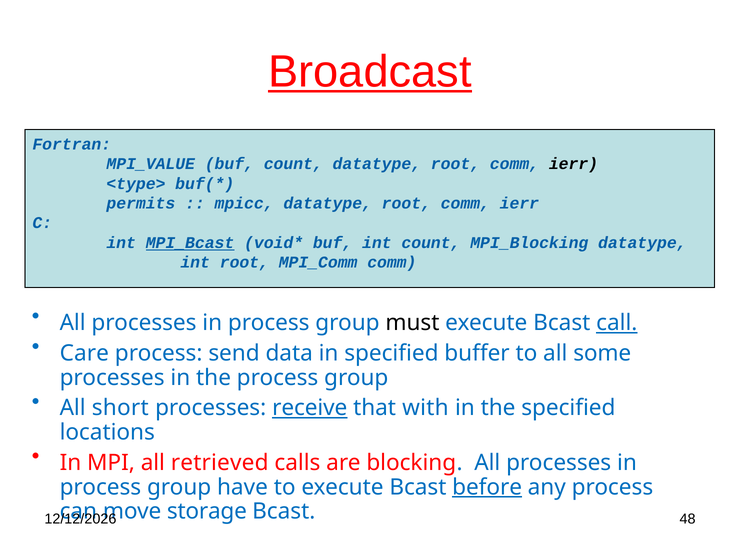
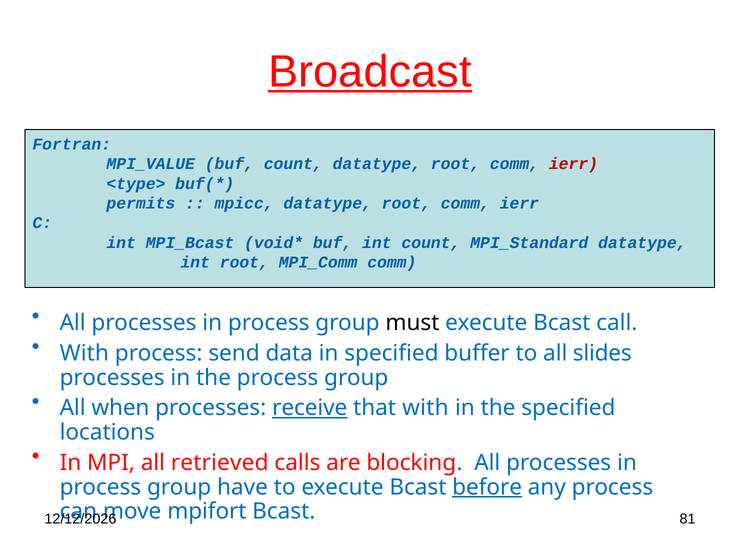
ierr at (573, 164) colour: black -> red
MPI_Bcast underline: present -> none
MPI_Blocking: MPI_Blocking -> MPI_Standard
call underline: present -> none
Care at (84, 353): Care -> With
some: some -> slides
short: short -> when
storage: storage -> mpifort
48: 48 -> 81
